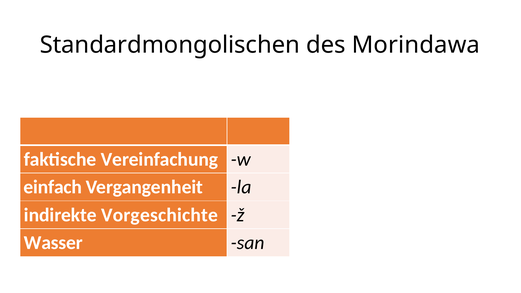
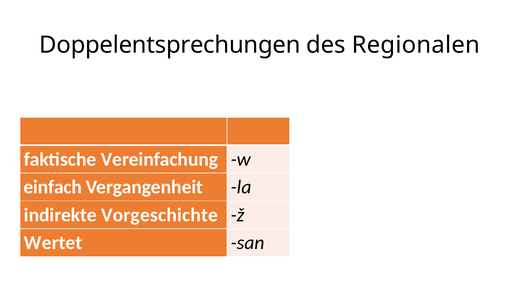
Standardmongolischen: Standardmongolischen -> Doppelentsprechungen
Morindawa: Morindawa -> Regionalen
Wasser: Wasser -> Wertet
